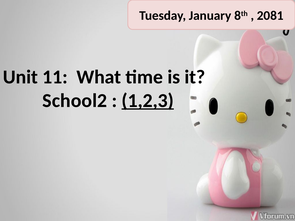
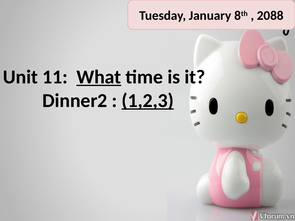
2081: 2081 -> 2088
What underline: none -> present
School2: School2 -> Dinner2
